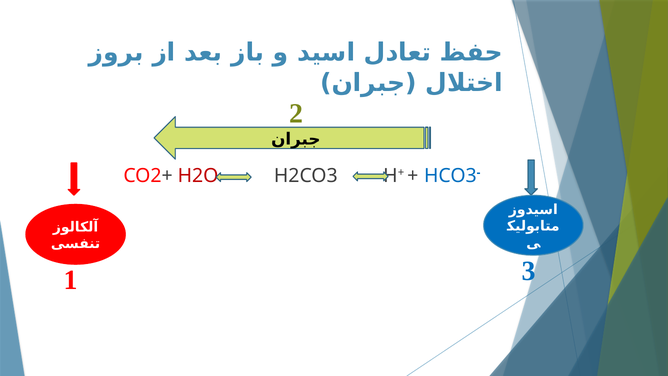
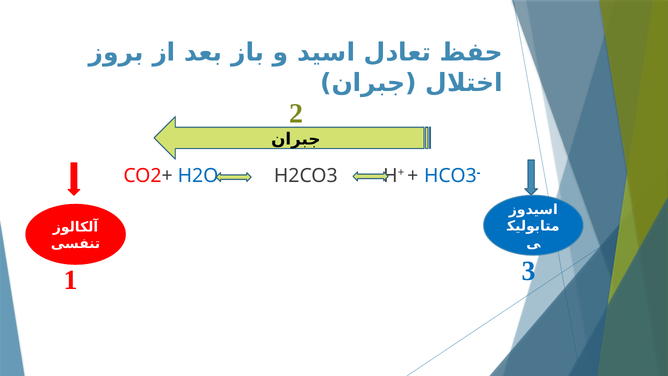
H2O colour: red -> blue
